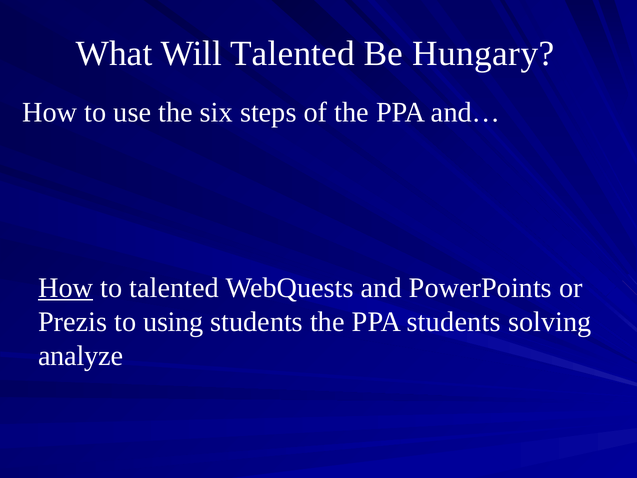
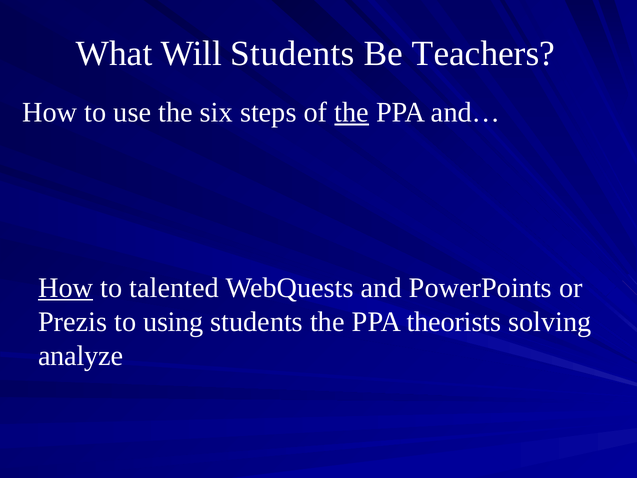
Will Talented: Talented -> Students
Hungary: Hungary -> Teachers
the at (352, 112) underline: none -> present
PPA students: students -> theorists
